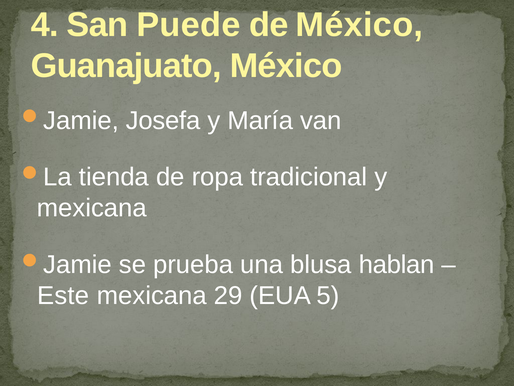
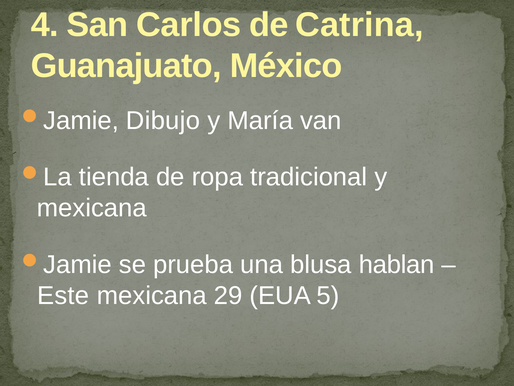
Puede: Puede -> Carlos
de México: México -> Catrina
Josefa: Josefa -> Dibujo
